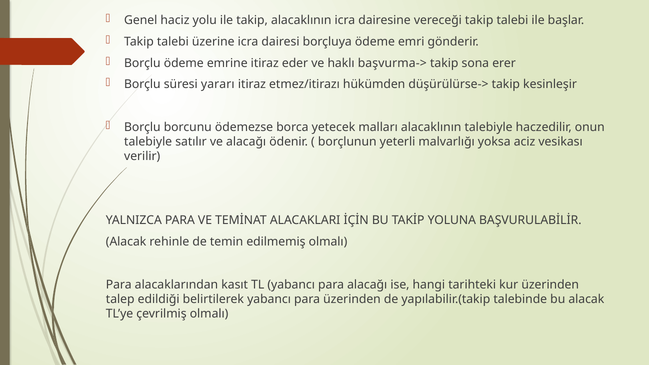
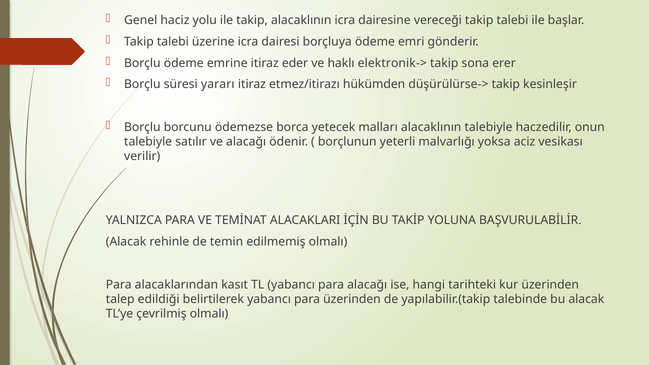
başvurma->: başvurma-> -> elektronik->
